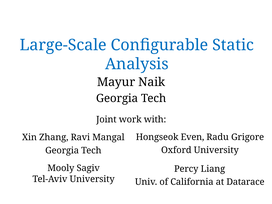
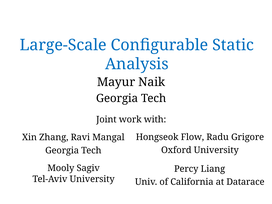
Even: Even -> Flow
